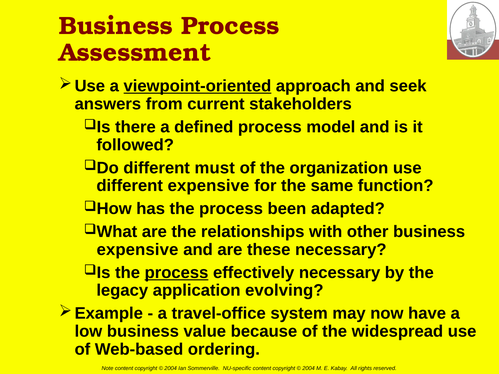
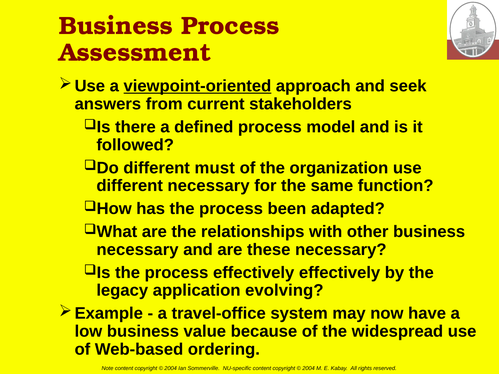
different expensive: expensive -> necessary
expensive at (137, 250): expensive -> necessary
process at (177, 273) underline: present -> none
effectively necessary: necessary -> effectively
